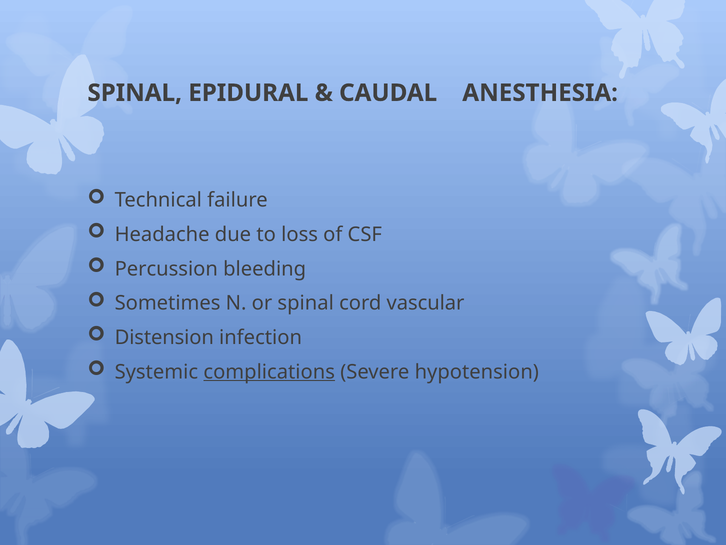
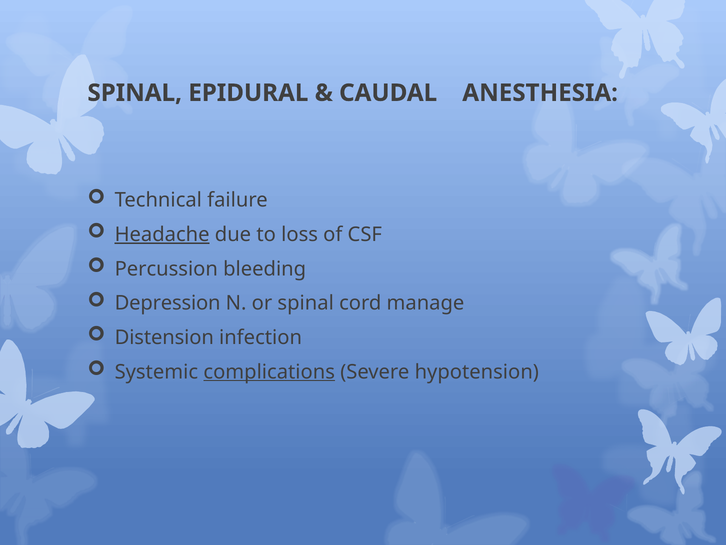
Headache underline: none -> present
Sometimes: Sometimes -> Depression
vascular: vascular -> manage
